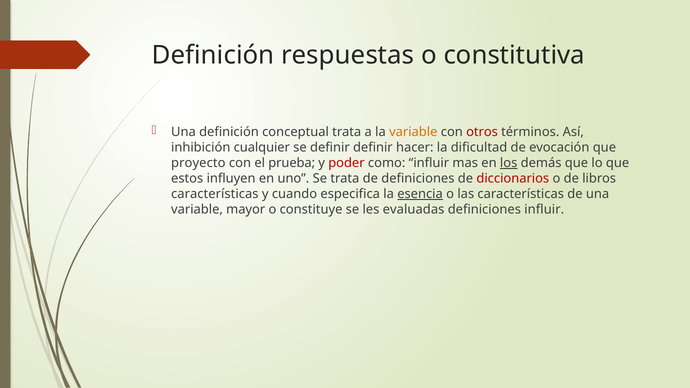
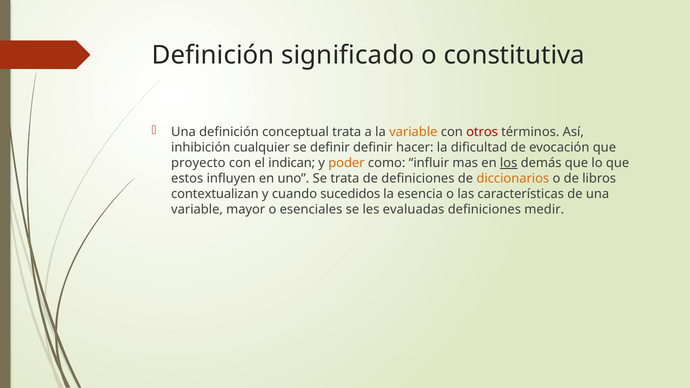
respuestas: respuestas -> significado
prueba: prueba -> indican
poder colour: red -> orange
diccionarios colour: red -> orange
características at (215, 194): características -> contextualizan
especifica: especifica -> sucedidos
esencia underline: present -> none
constituye: constituye -> esenciales
definiciones influir: influir -> medir
